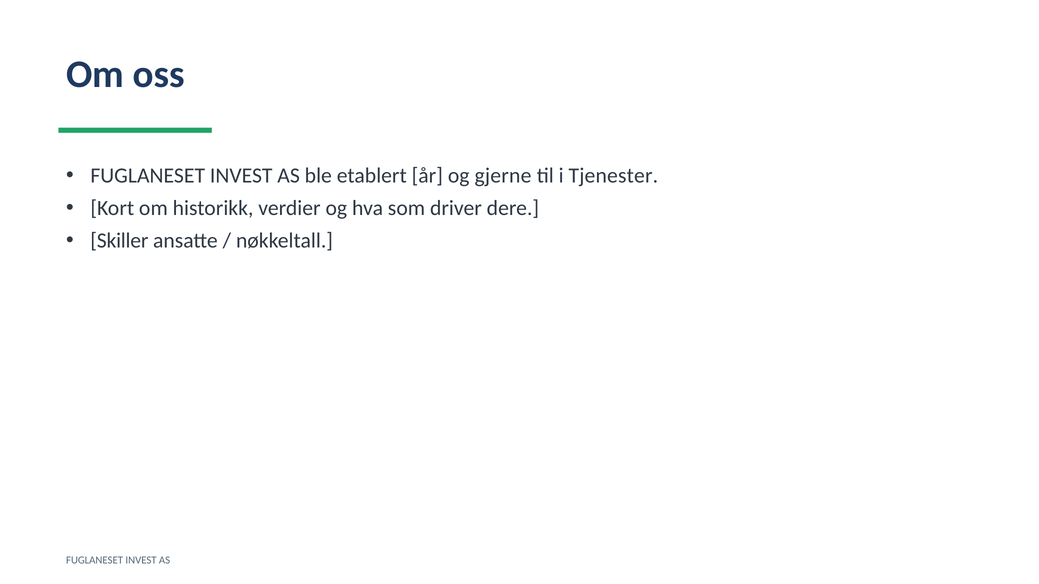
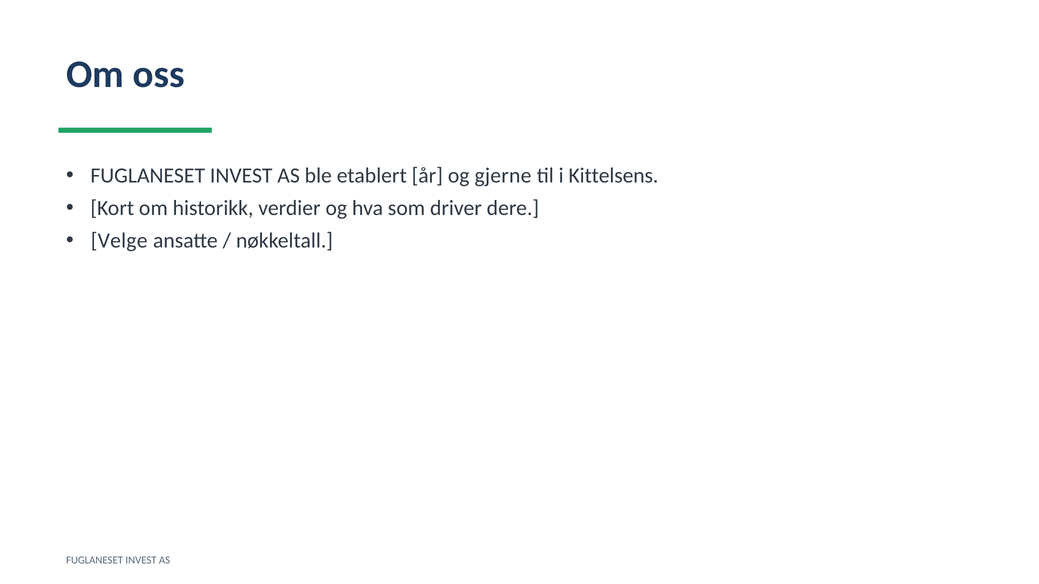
Tjenester: Tjenester -> Kittelsens
Skiller: Skiller -> Velge
